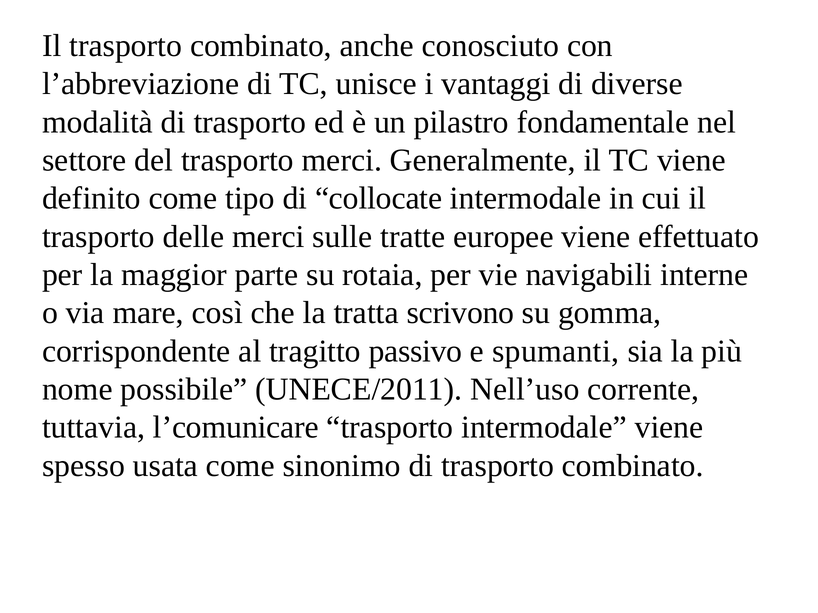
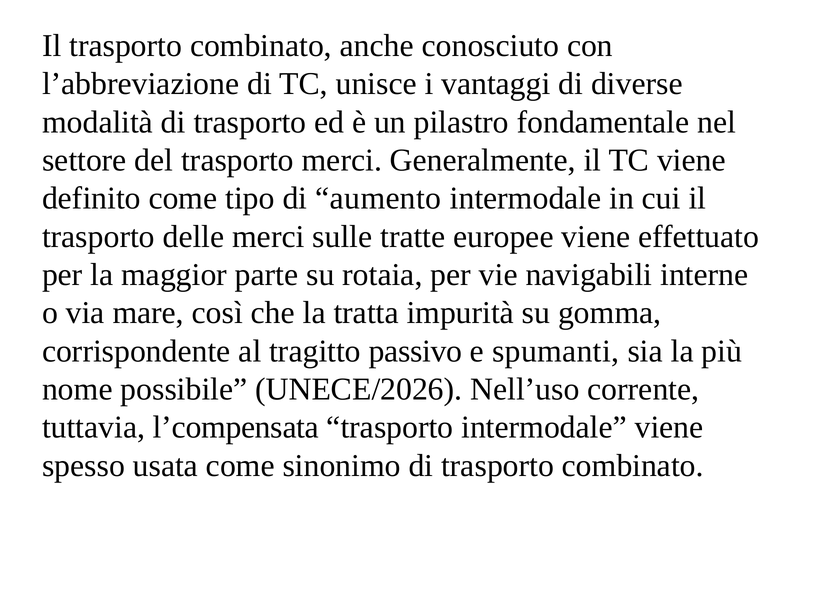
collocate: collocate -> aumento
scrivono: scrivono -> impurità
UNECE/2011: UNECE/2011 -> UNECE/2026
l’comunicare: l’comunicare -> l’compensata
